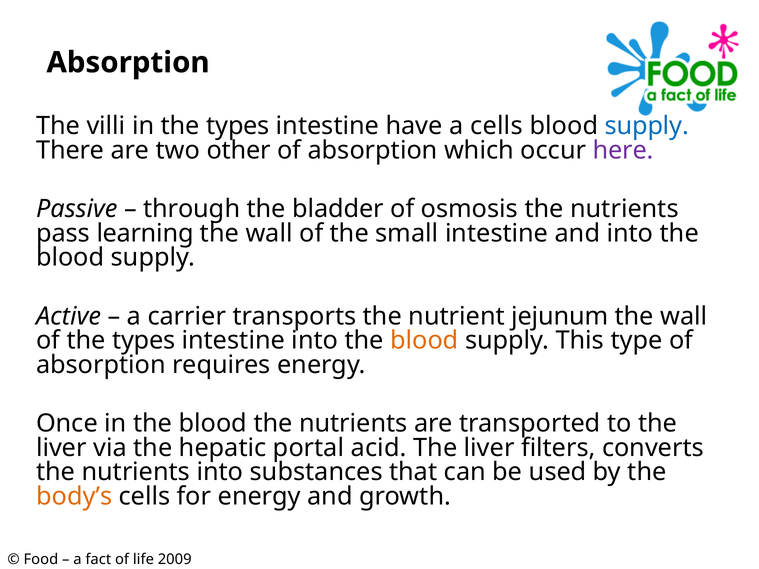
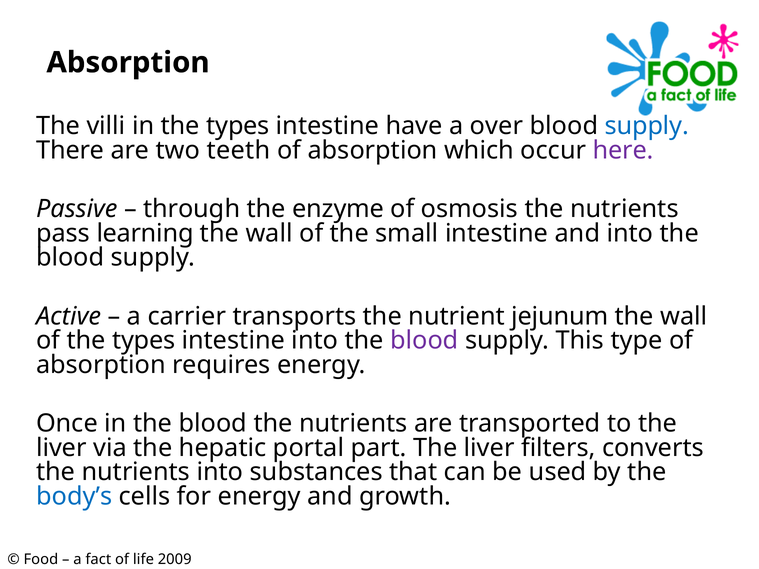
a cells: cells -> over
other: other -> teeth
bladder: bladder -> enzyme
blood at (424, 341) colour: orange -> purple
acid: acid -> part
body’s colour: orange -> blue
